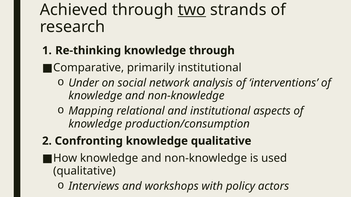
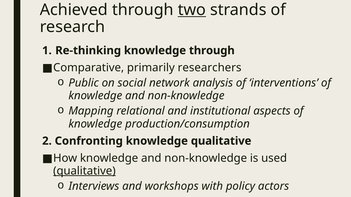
primarily institutional: institutional -> researchers
Under: Under -> Public
qualitative at (84, 171) underline: none -> present
